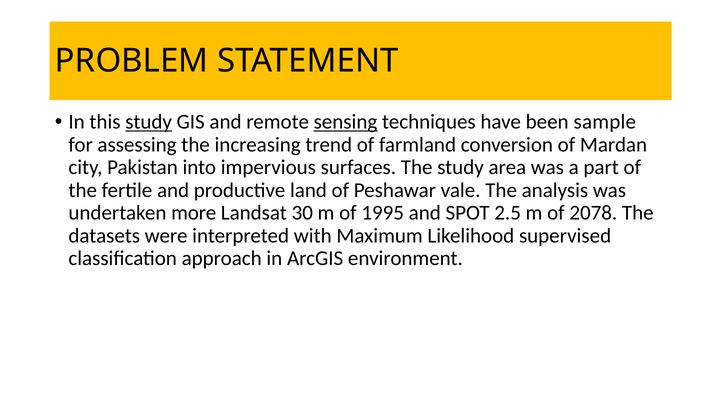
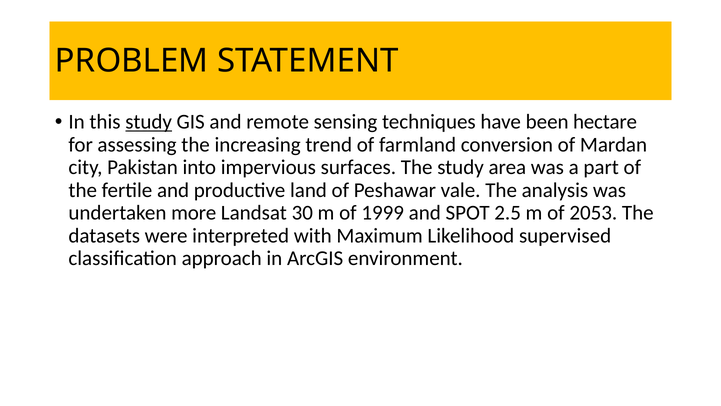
sensing underline: present -> none
sample: sample -> hectare
1995: 1995 -> 1999
2078: 2078 -> 2053
